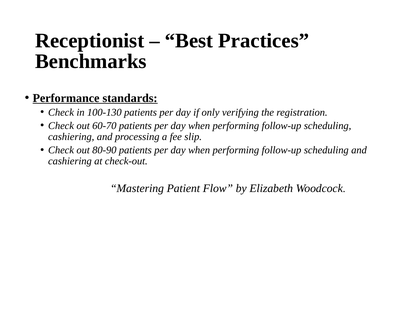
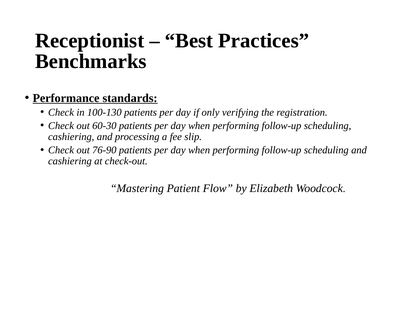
60-70: 60-70 -> 60-30
80-90: 80-90 -> 76-90
